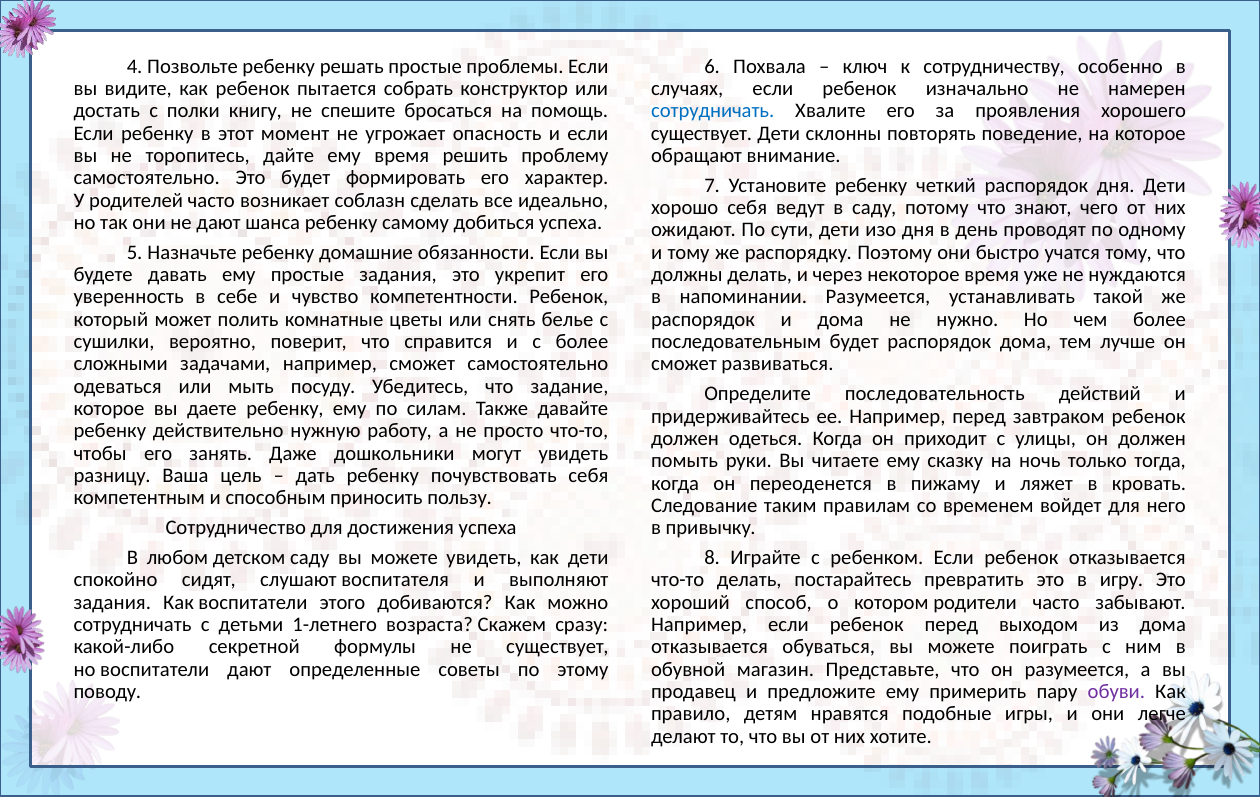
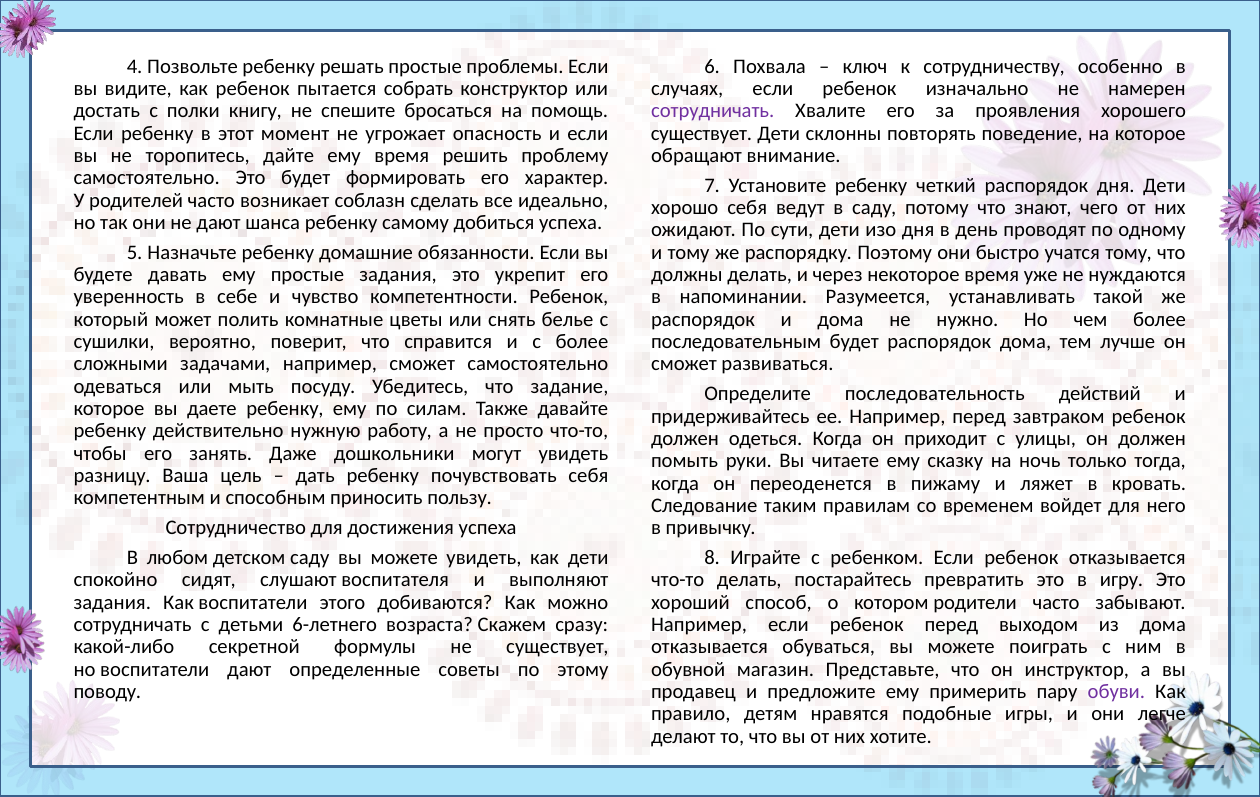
сотрудничать at (713, 111) colour: blue -> purple
1-летнего: 1-летнего -> 6-летнего
он разумеется: разумеется -> инструктор
